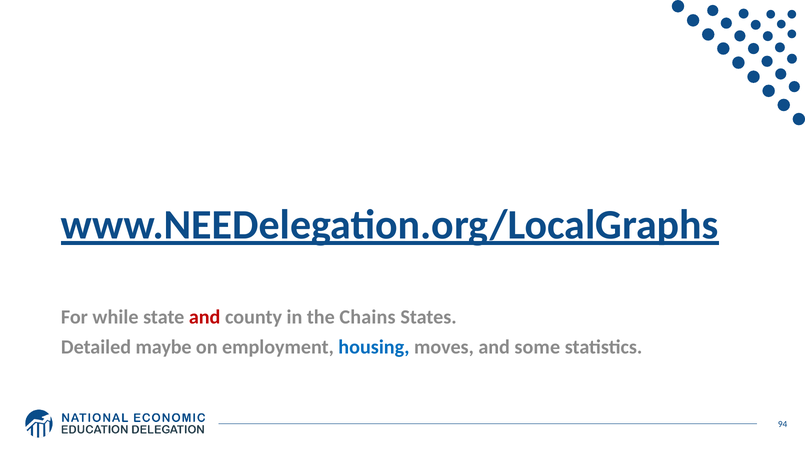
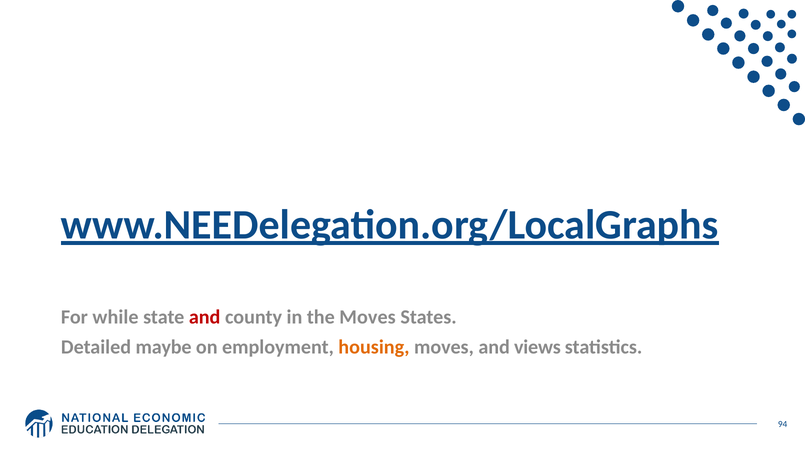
the Chains: Chains -> Moves
housing colour: blue -> orange
some: some -> views
